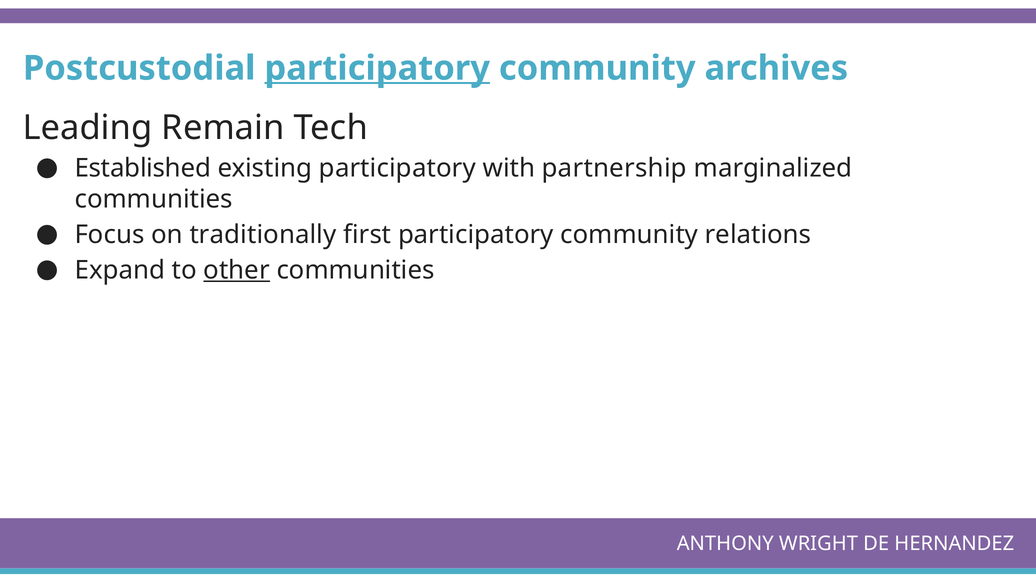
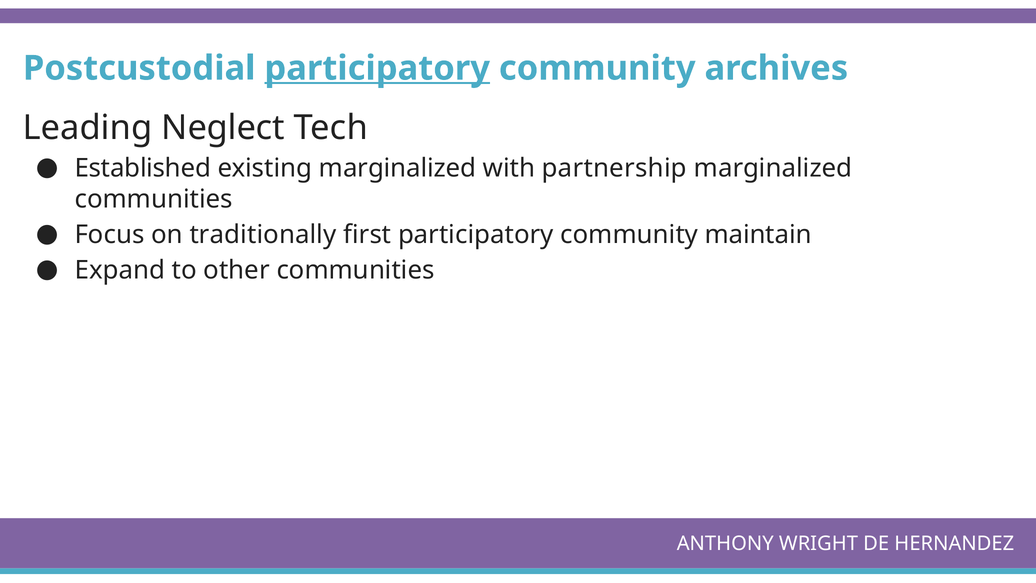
Remain: Remain -> Neglect
existing participatory: participatory -> marginalized
relations: relations -> maintain
other underline: present -> none
